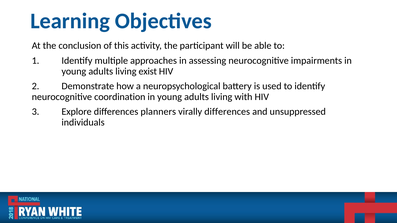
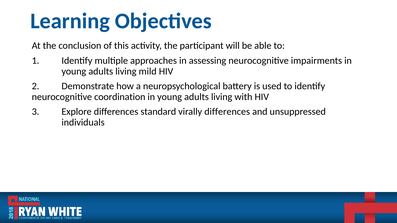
exist: exist -> mild
planners: planners -> standard
